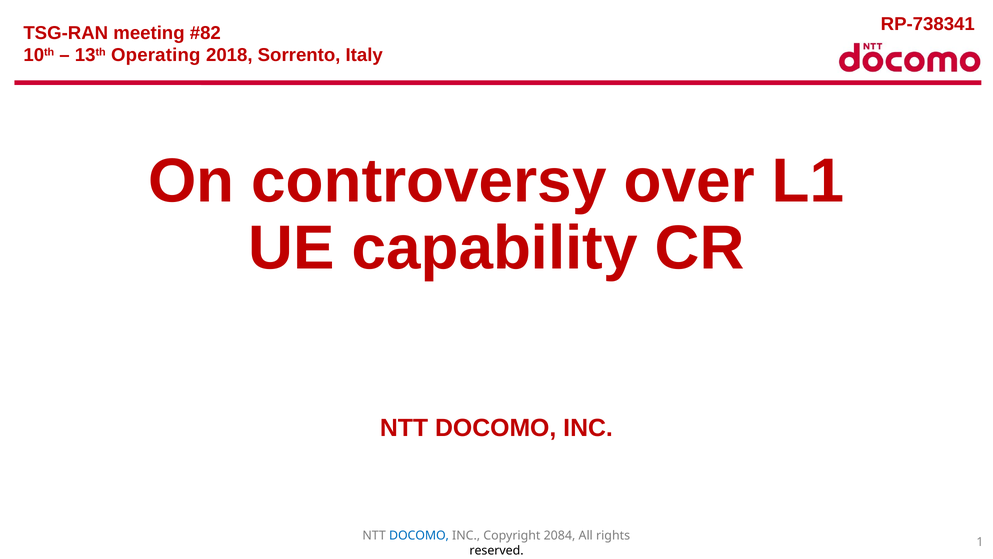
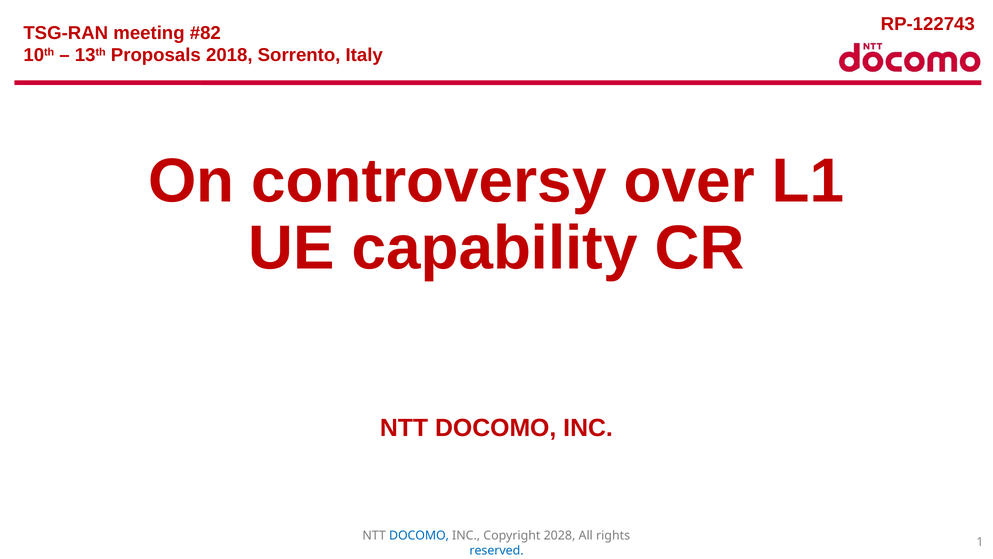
RP-738341: RP-738341 -> RP-122743
Operating: Operating -> Proposals
2084: 2084 -> 2028
reserved colour: black -> blue
